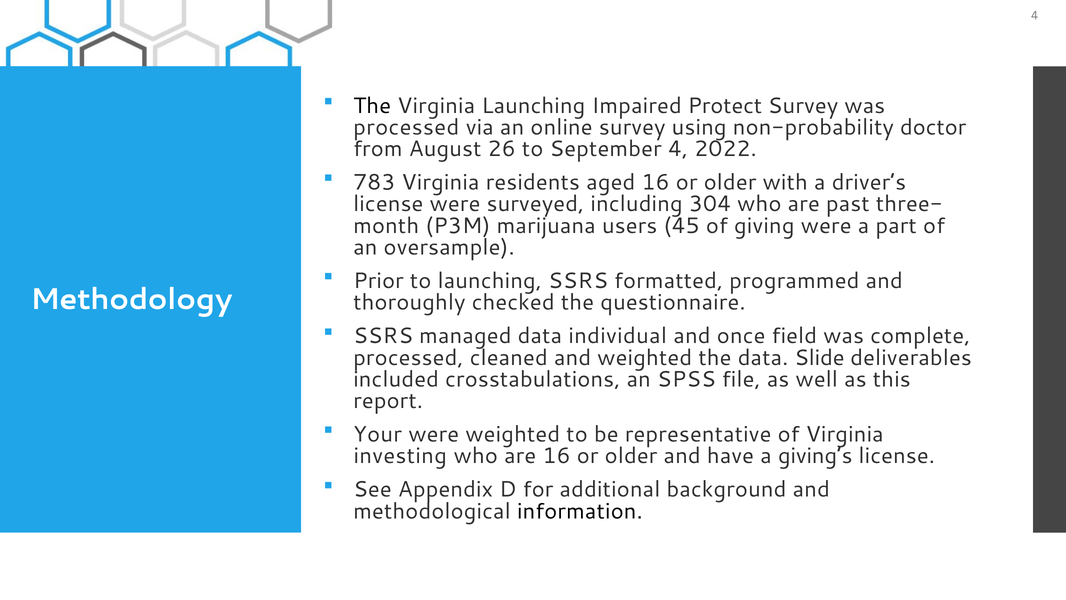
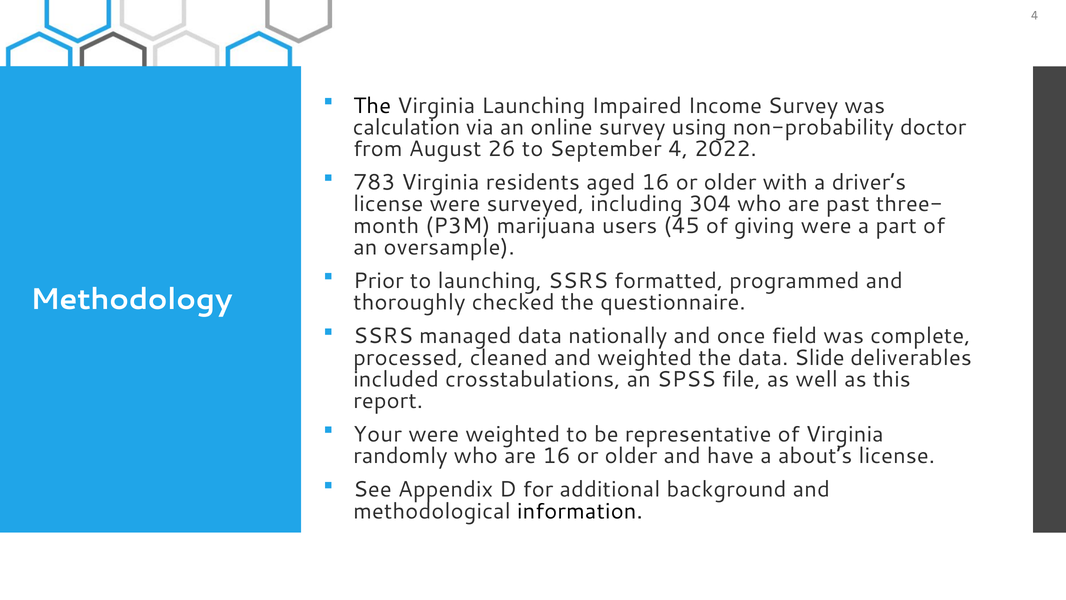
Protect: Protect -> Income
processed at (406, 127): processed -> calculation
individual: individual -> nationally
investing: investing -> randomly
giving’s: giving’s -> about’s
